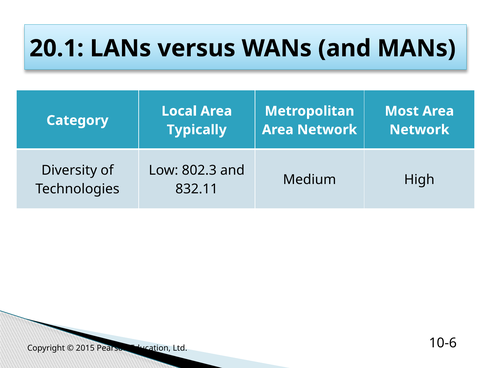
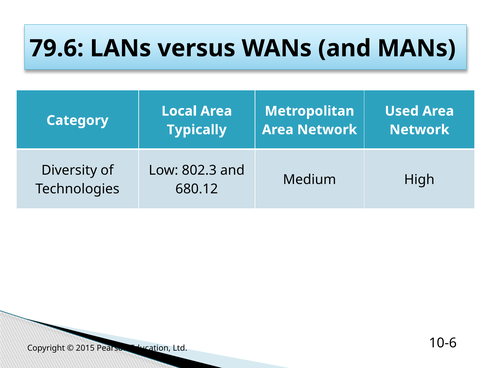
20.1: 20.1 -> 79.6
Most: Most -> Used
832.11: 832.11 -> 680.12
